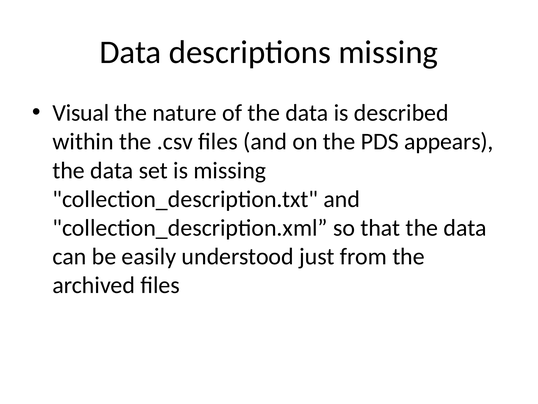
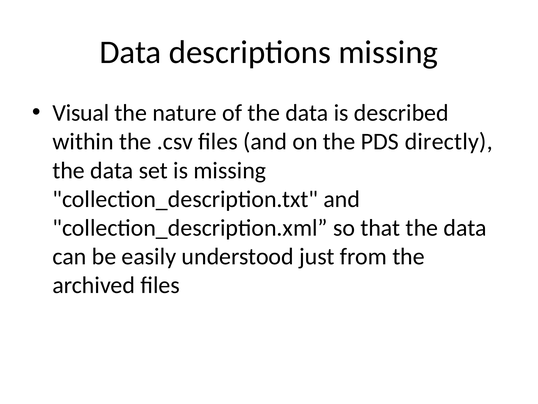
appears: appears -> directly
